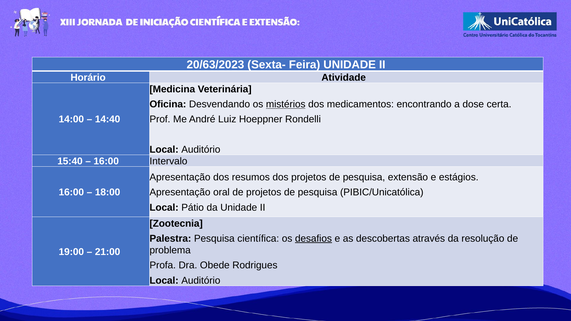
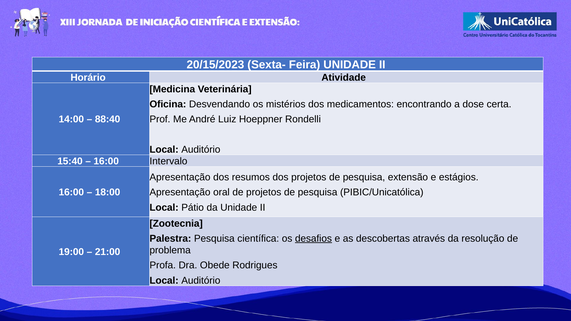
20/63/2023: 20/63/2023 -> 20/15/2023
mistérios underline: present -> none
14:40: 14:40 -> 88:40
